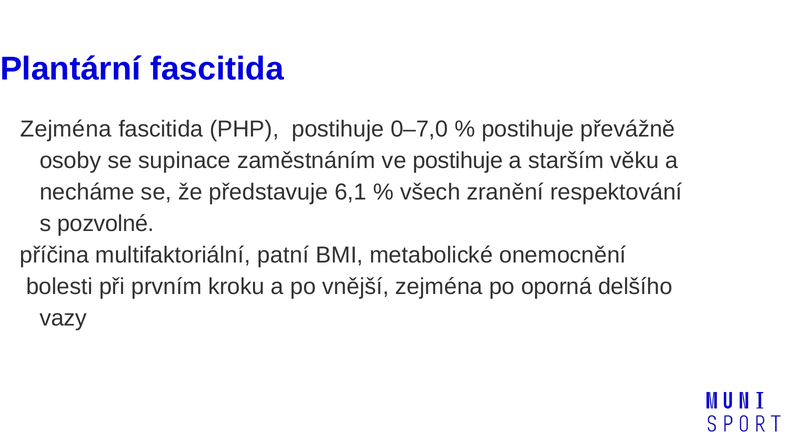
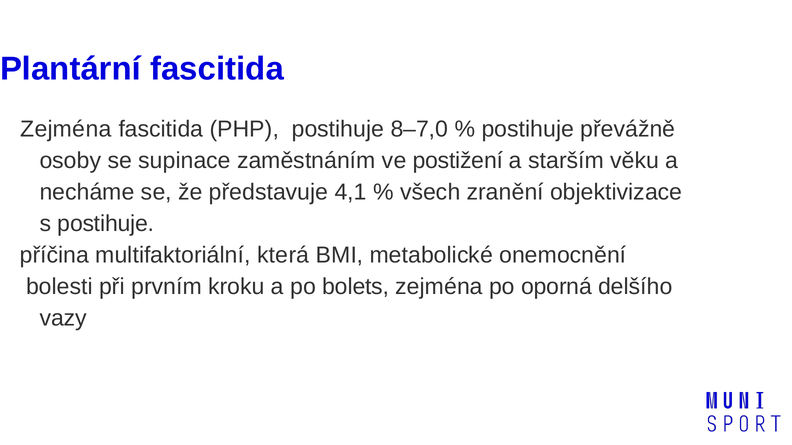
0–7,0: 0–7,0 -> 8–7,0
ve postihuje: postihuje -> postižení
6,1: 6,1 -> 4,1
respektování: respektování -> objektivizace
s pozvolné: pozvolné -> postihuje
patní: patní -> která
vnější: vnější -> bolets
